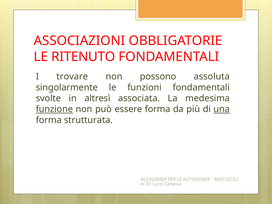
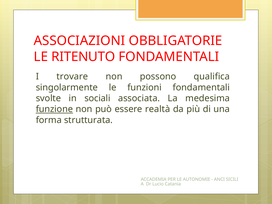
assoluta: assoluta -> qualifica
altresì: altresì -> sociali
essere forma: forma -> realtà
una underline: present -> none
